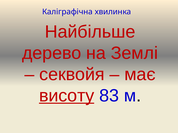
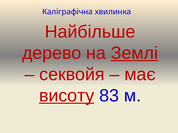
Землі underline: none -> present
